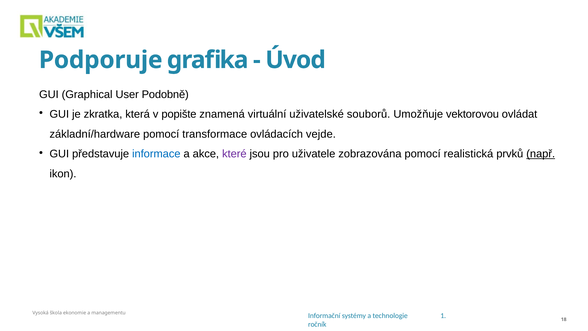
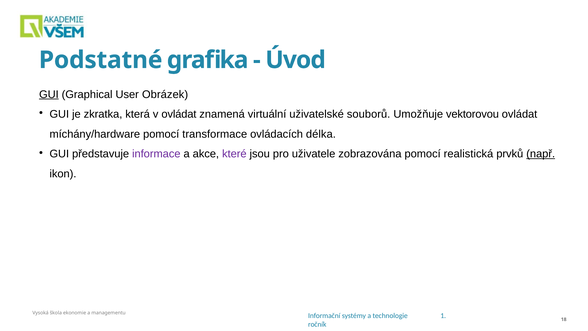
Podporuje: Podporuje -> Podstatné
GUI at (49, 94) underline: none -> present
Podobně: Podobně -> Obrázek
v popište: popište -> ovládat
základní/hardware: základní/hardware -> míchány/hardware
vejde: vejde -> délka
informace colour: blue -> purple
